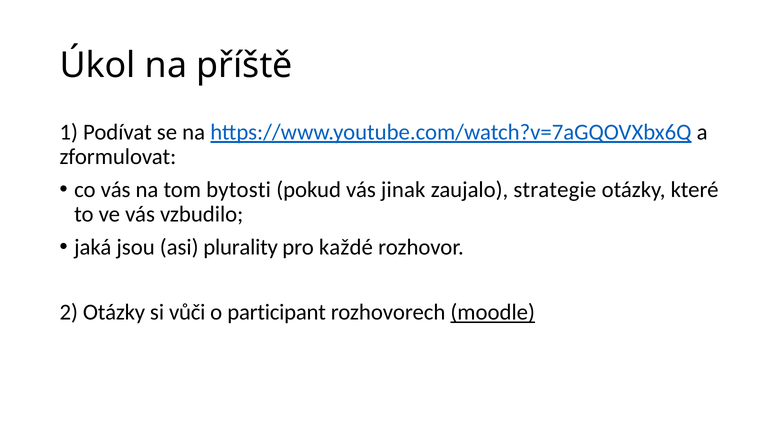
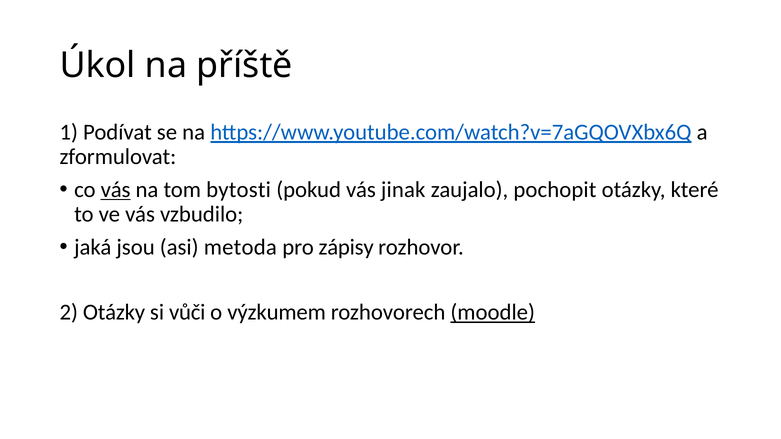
vás at (116, 190) underline: none -> present
strategie: strategie -> pochopit
plurality: plurality -> metoda
každé: každé -> zápisy
participant: participant -> výzkumem
